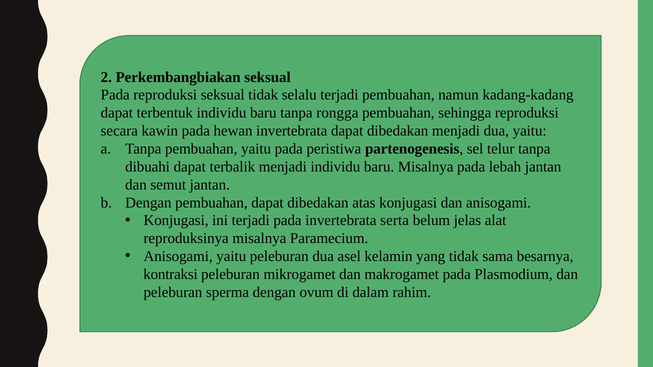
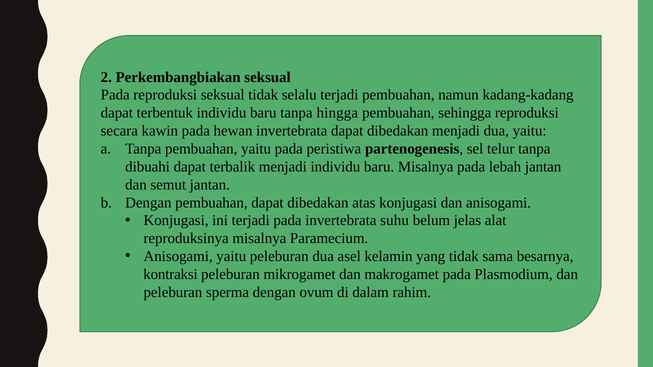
rongga: rongga -> hingga
serta: serta -> suhu
